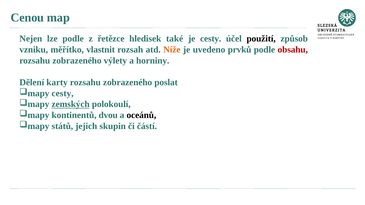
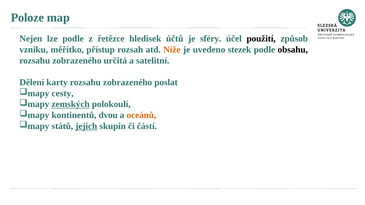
Cenou: Cenou -> Poloze
také: také -> účtů
je cesty: cesty -> sféry
vlastnit: vlastnit -> přístup
prvků: prvků -> stezek
obsahu colour: red -> black
výlety: výlety -> určitá
horniny: horniny -> satelitní
oceánů colour: black -> orange
jejich underline: none -> present
